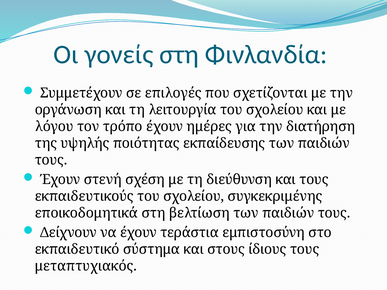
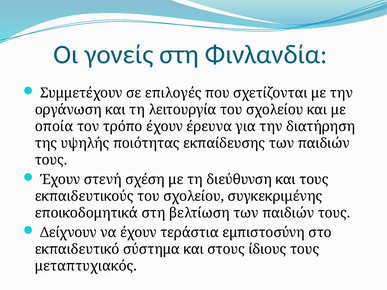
λόγου: λόγου -> οποία
ημέρες: ημέρες -> έρευνα
